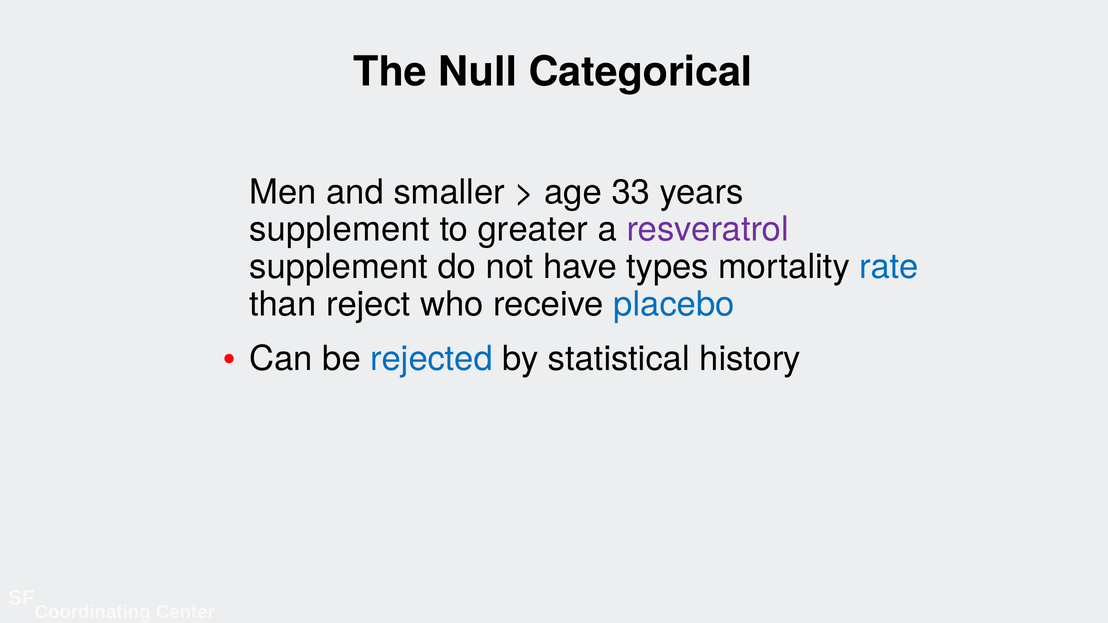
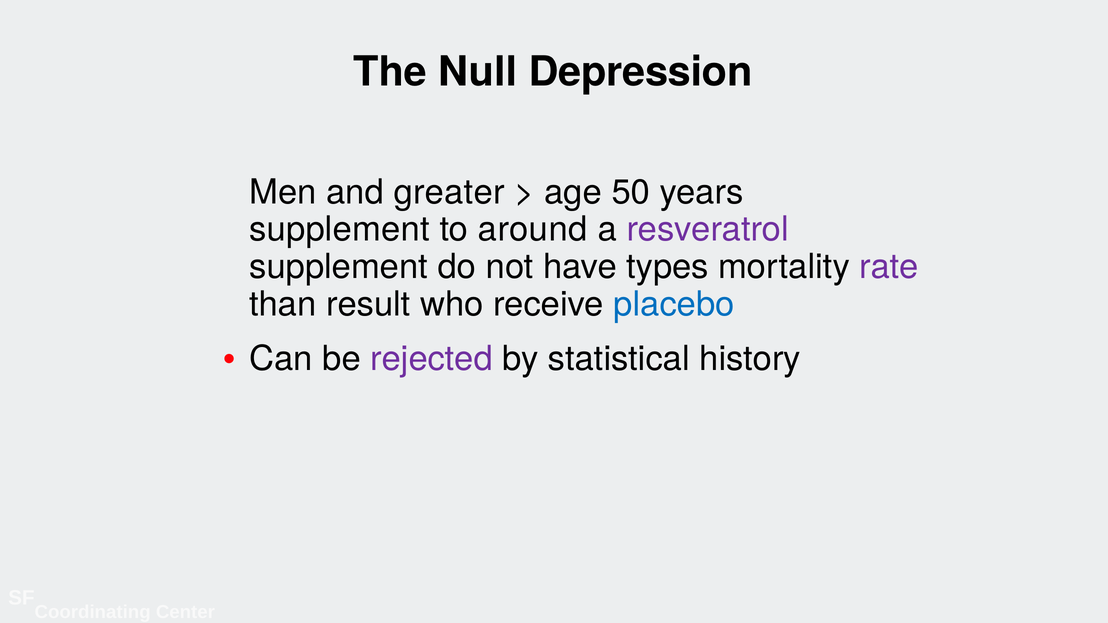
Categorical: Categorical -> Depression
smaller: smaller -> greater
33: 33 -> 50
greater: greater -> around
rate colour: blue -> purple
reject: reject -> result
rejected colour: blue -> purple
